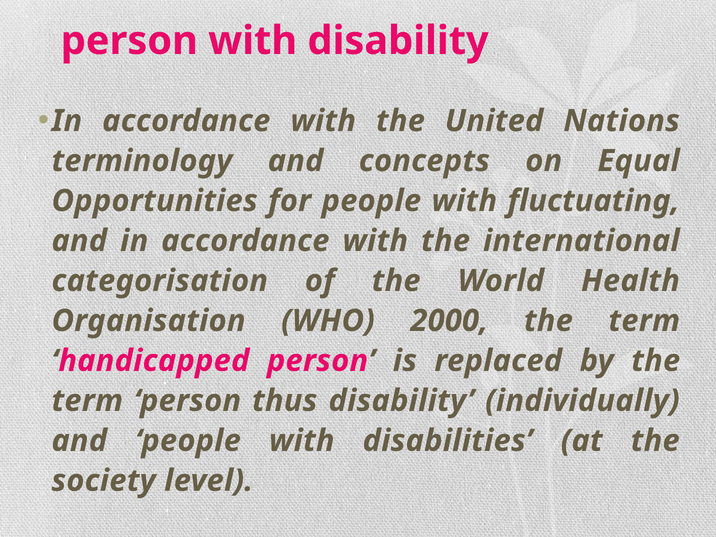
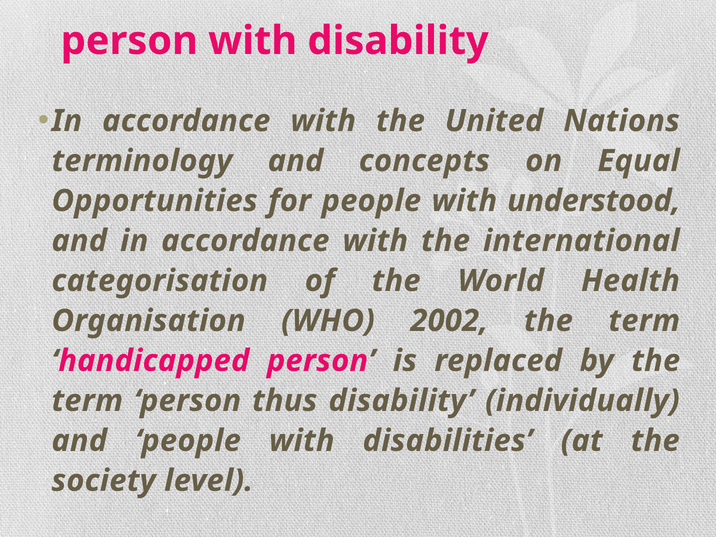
fluctuating: fluctuating -> understood
2000: 2000 -> 2002
